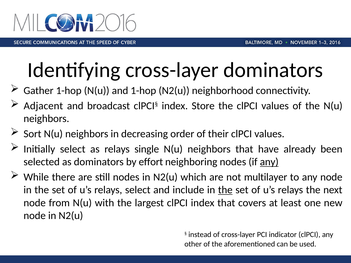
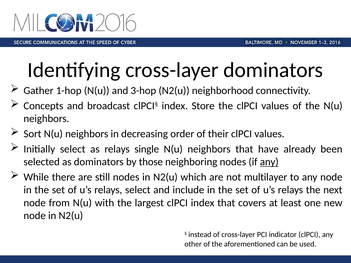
and 1-hop: 1-hop -> 3-hop
Adjacent: Adjacent -> Concepts
effort: effort -> those
the at (225, 190) underline: present -> none
